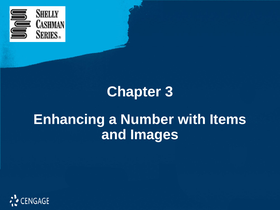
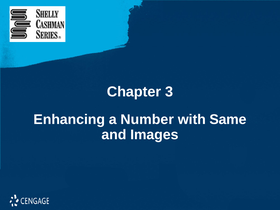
Items: Items -> Same
